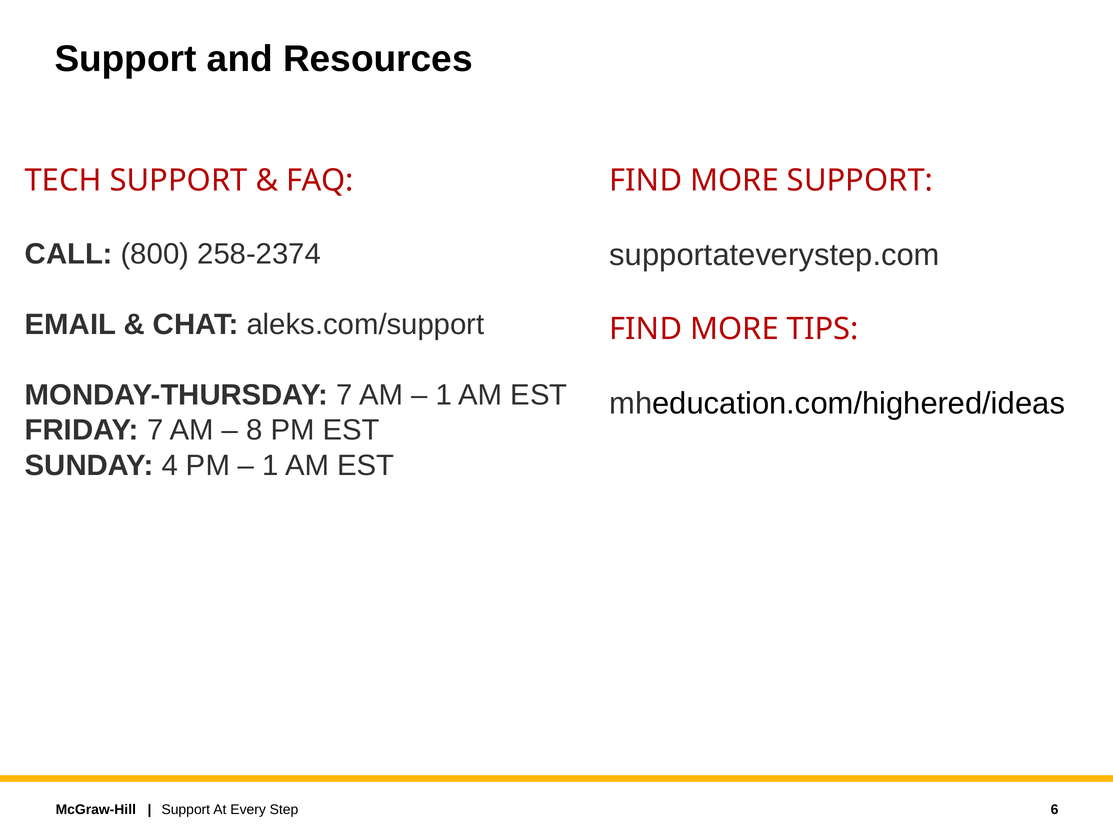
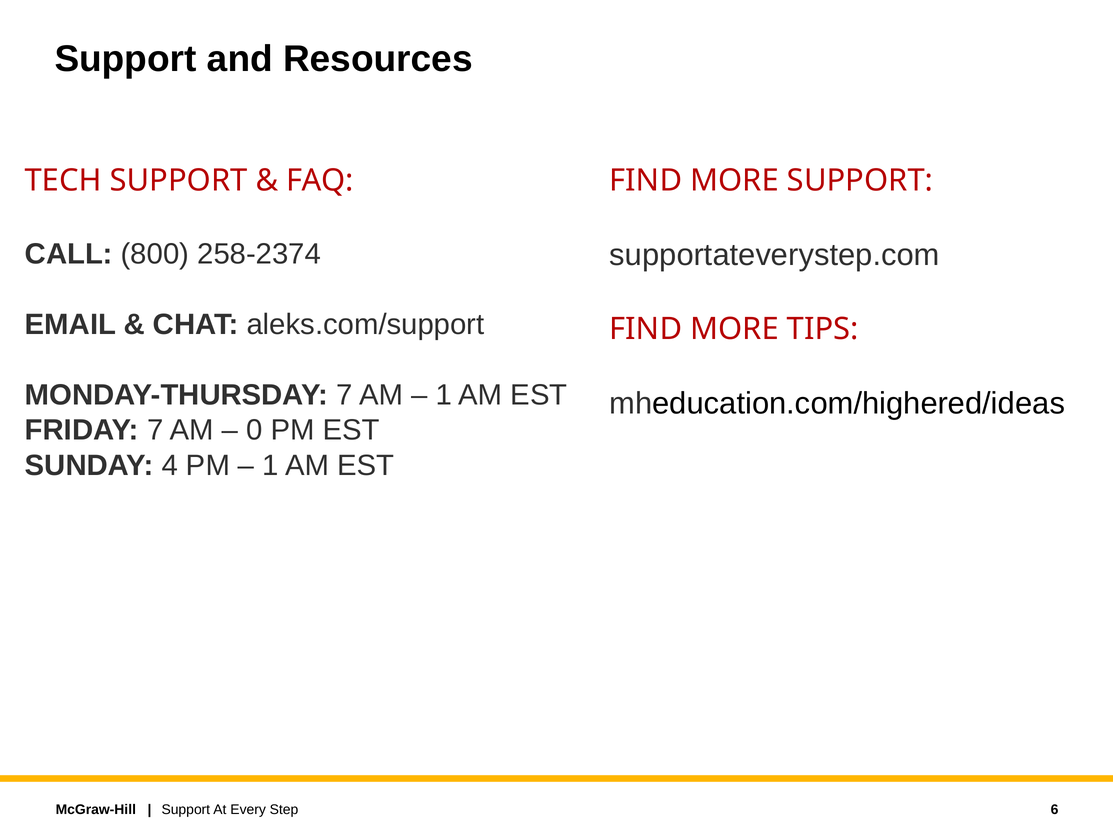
8: 8 -> 0
